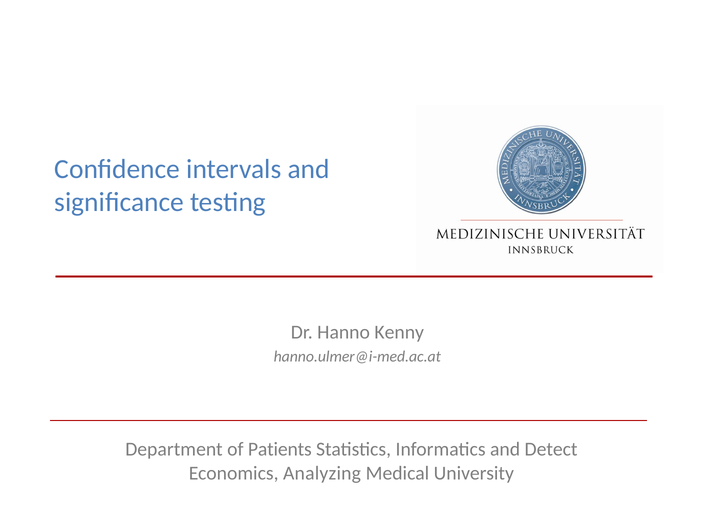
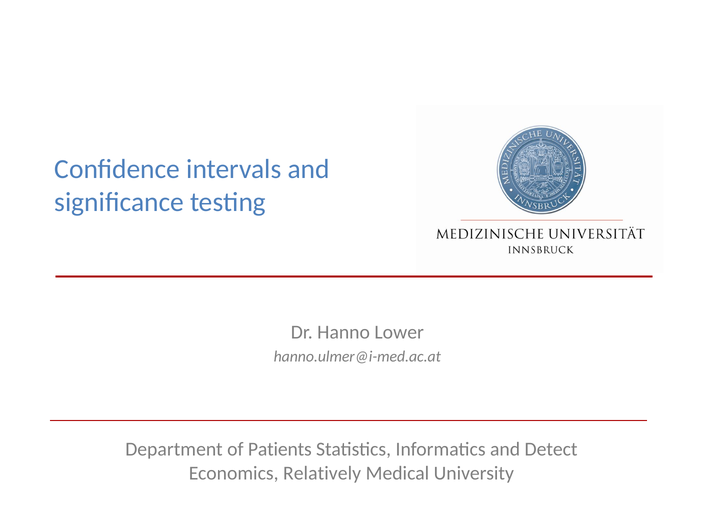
Kenny: Kenny -> Lower
Analyzing: Analyzing -> Relatively
